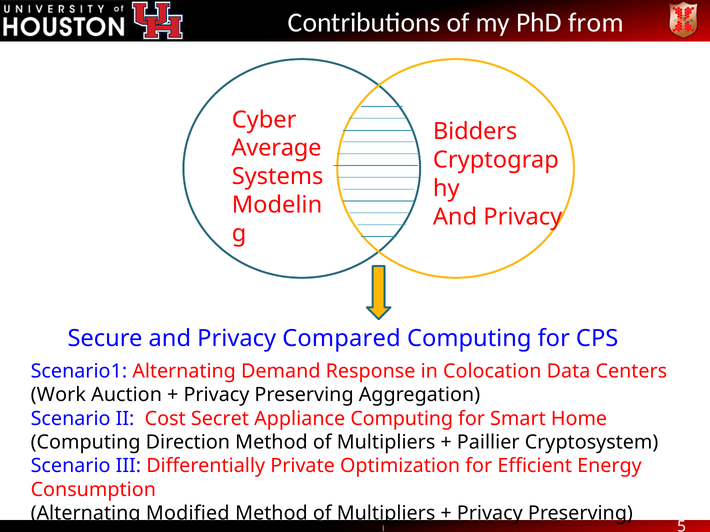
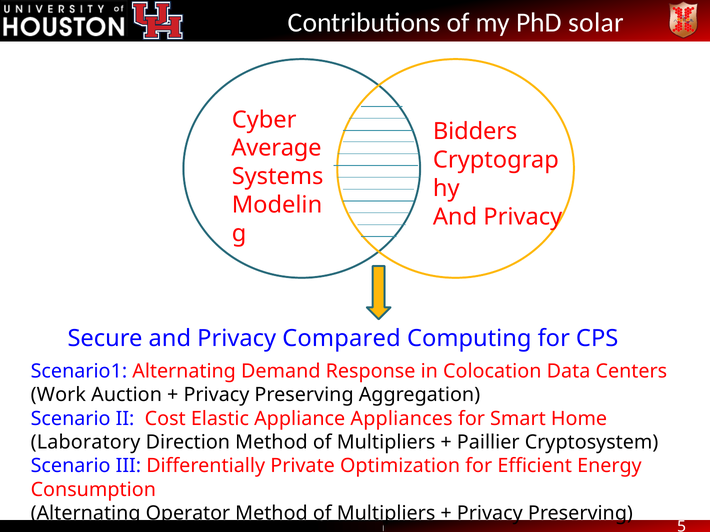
from: from -> solar
Secret: Secret -> Elastic
Appliance Computing: Computing -> Appliances
Computing at (86, 443): Computing -> Laboratory
Modified: Modified -> Operator
